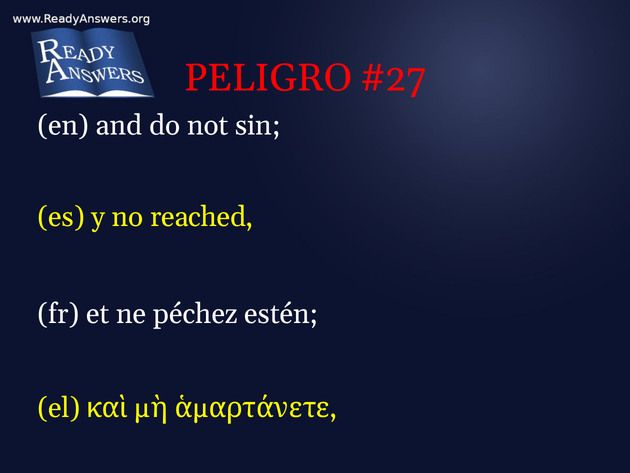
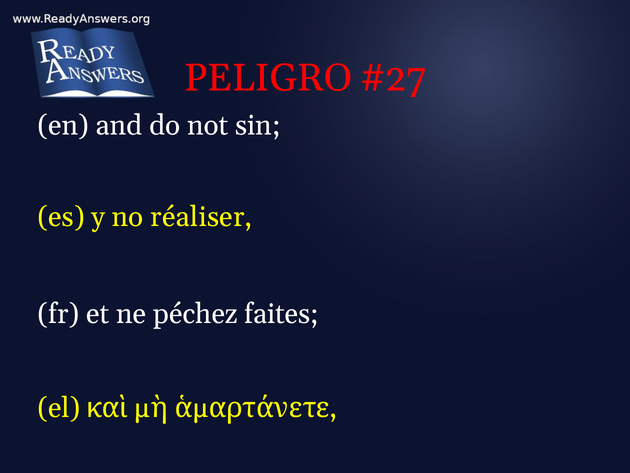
reached: reached -> réaliser
estén: estén -> faites
